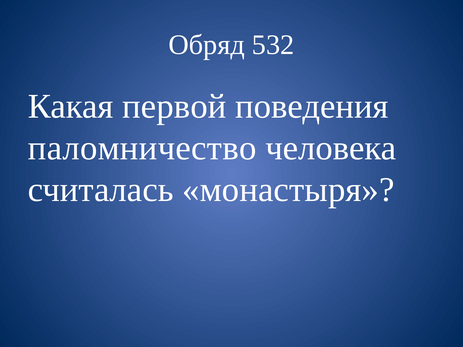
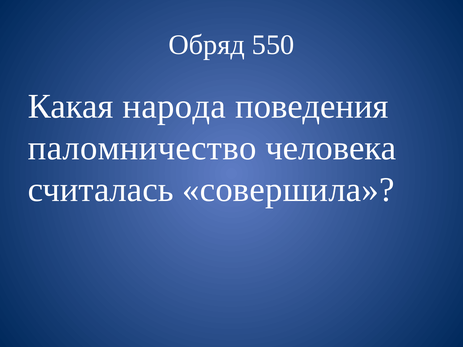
532: 532 -> 550
первой: первой -> народа
монастыря: монастыря -> совершила
